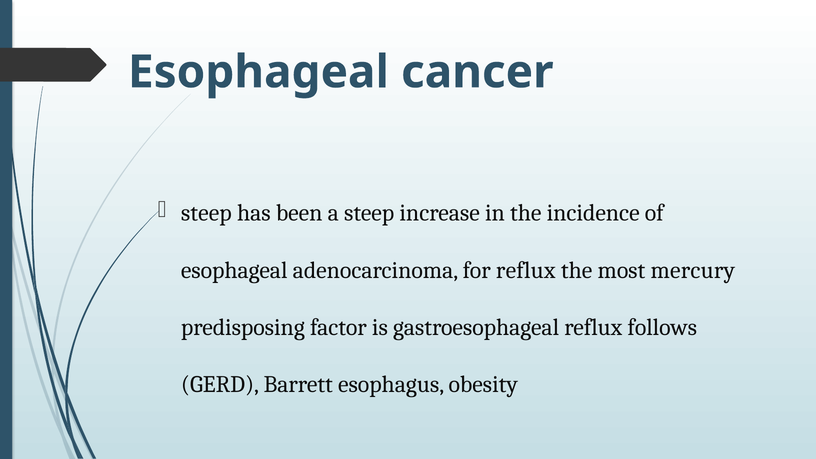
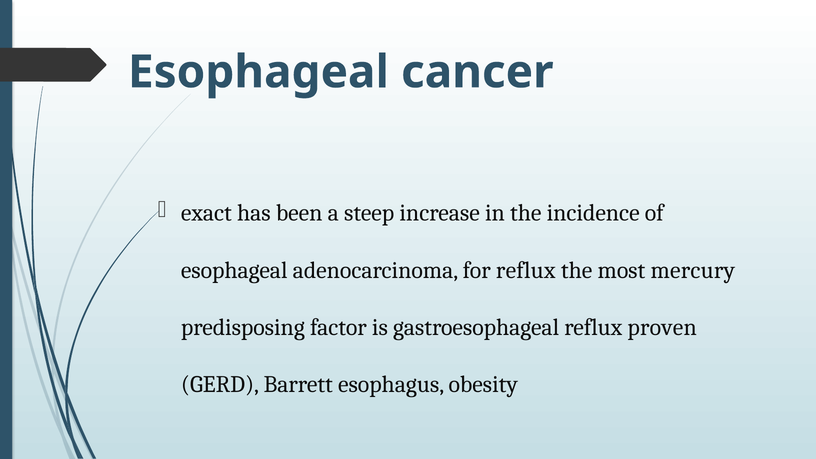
steep at (206, 213): steep -> exact
follows: follows -> proven
